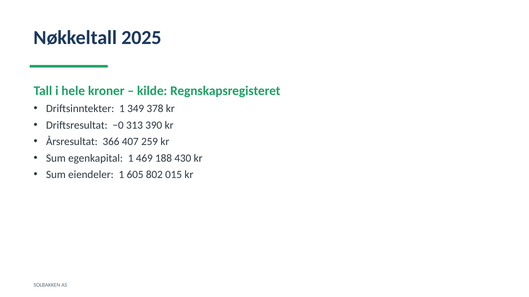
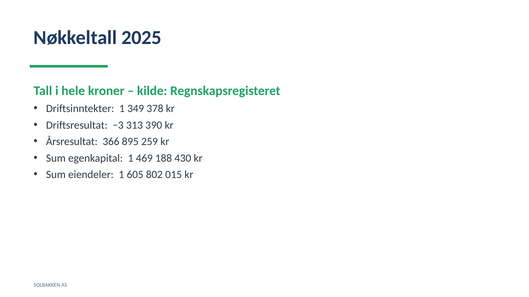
−0: −0 -> −3
407: 407 -> 895
